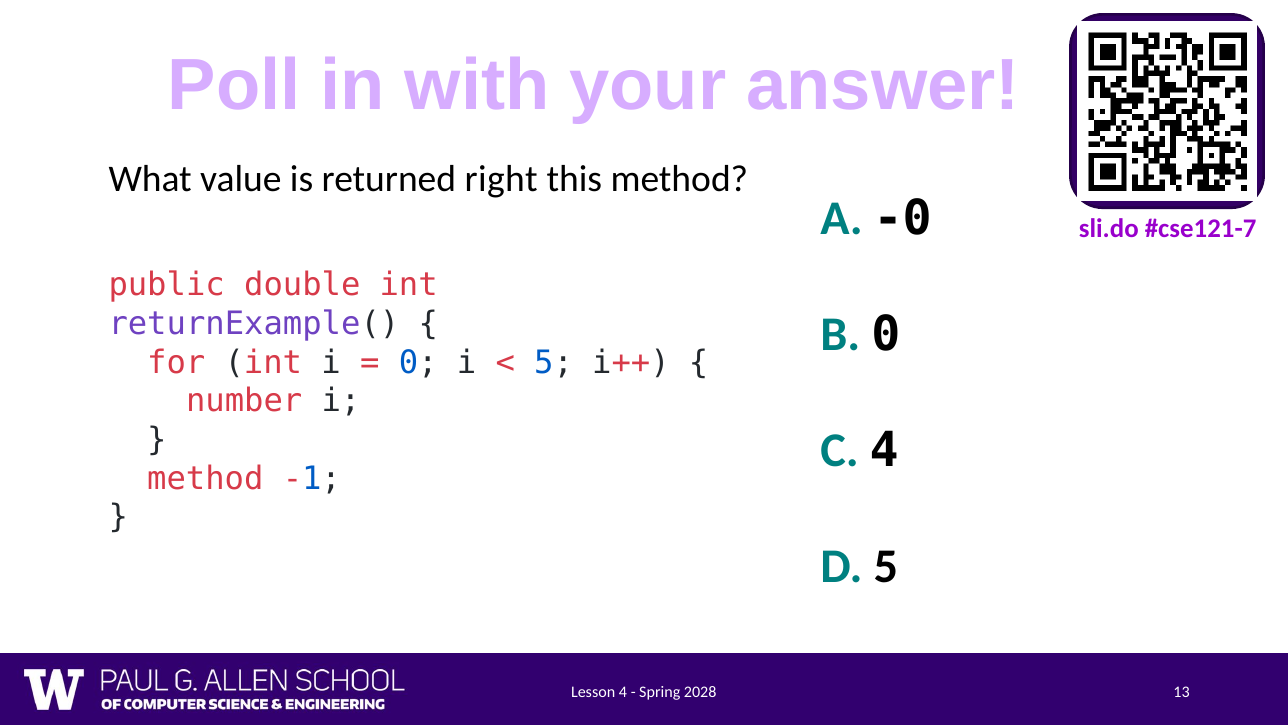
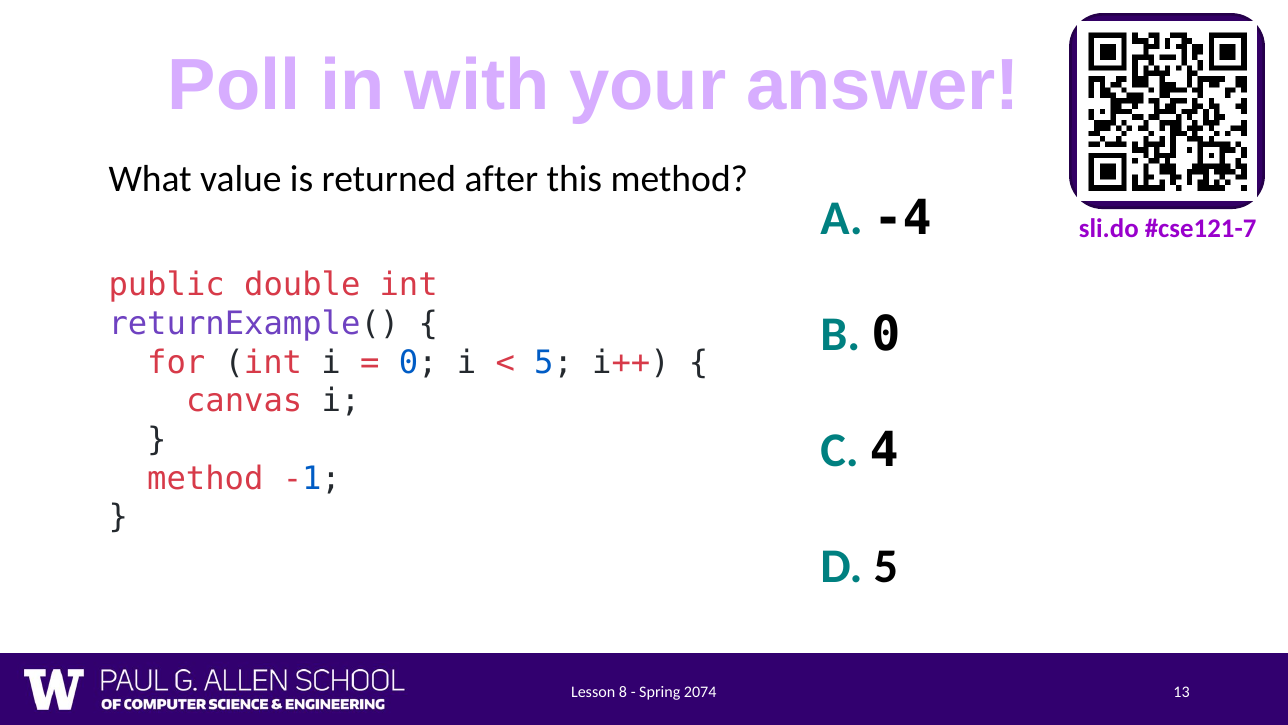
right: right -> after
-0: -0 -> -4
number: number -> canvas
Lesson 4: 4 -> 8
2028: 2028 -> 2074
